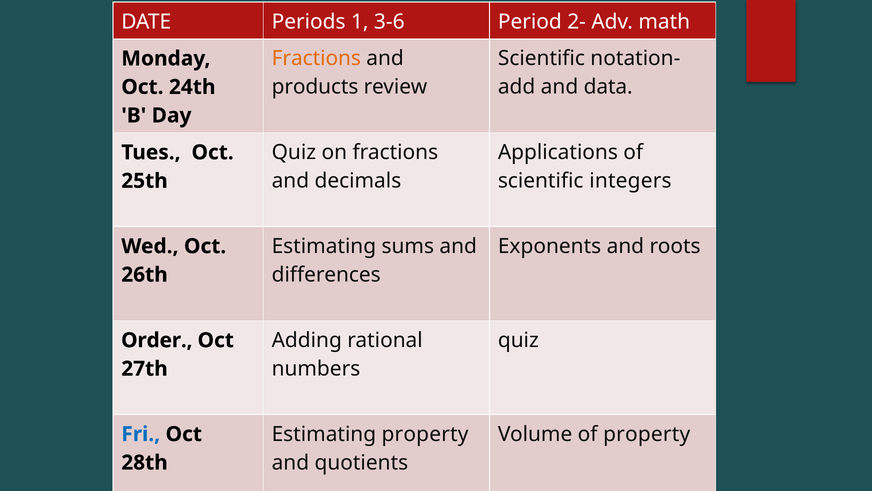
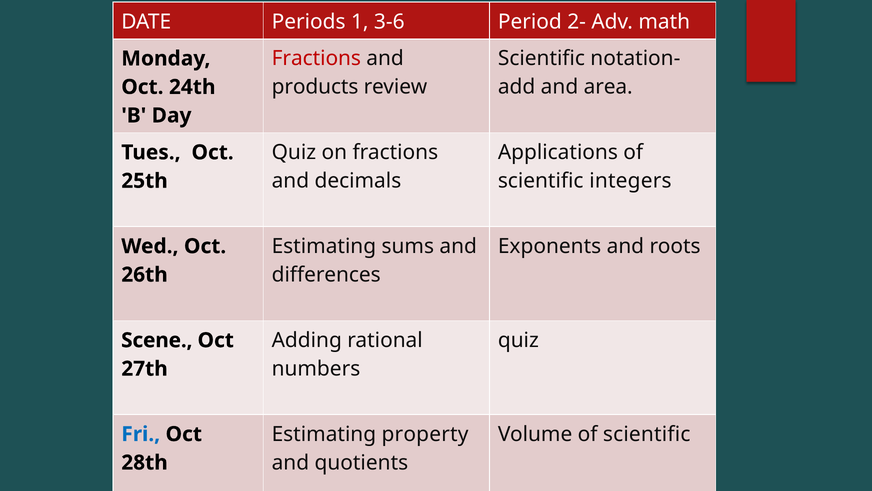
Fractions at (316, 58) colour: orange -> red
data: data -> area
Order: Order -> Scene
Volume of property: property -> scientific
